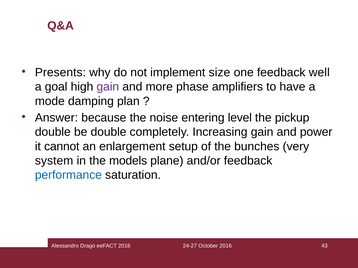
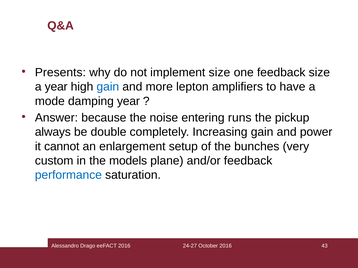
feedback well: well -> size
a goal: goal -> year
gain at (108, 87) colour: purple -> blue
phase: phase -> lepton
damping plan: plan -> year
level: level -> runs
double at (53, 132): double -> always
system: system -> custom
